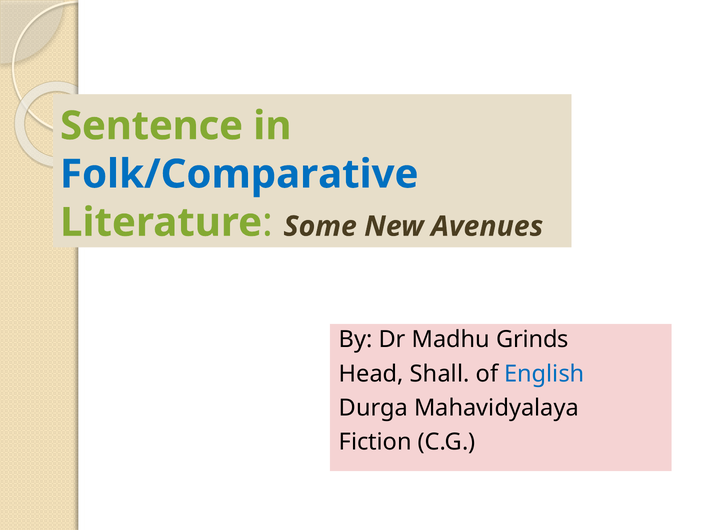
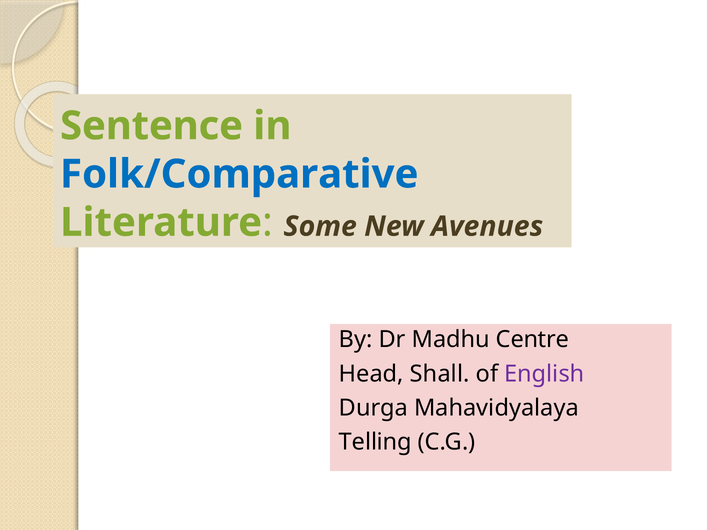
Grinds: Grinds -> Centre
English colour: blue -> purple
Fiction: Fiction -> Telling
